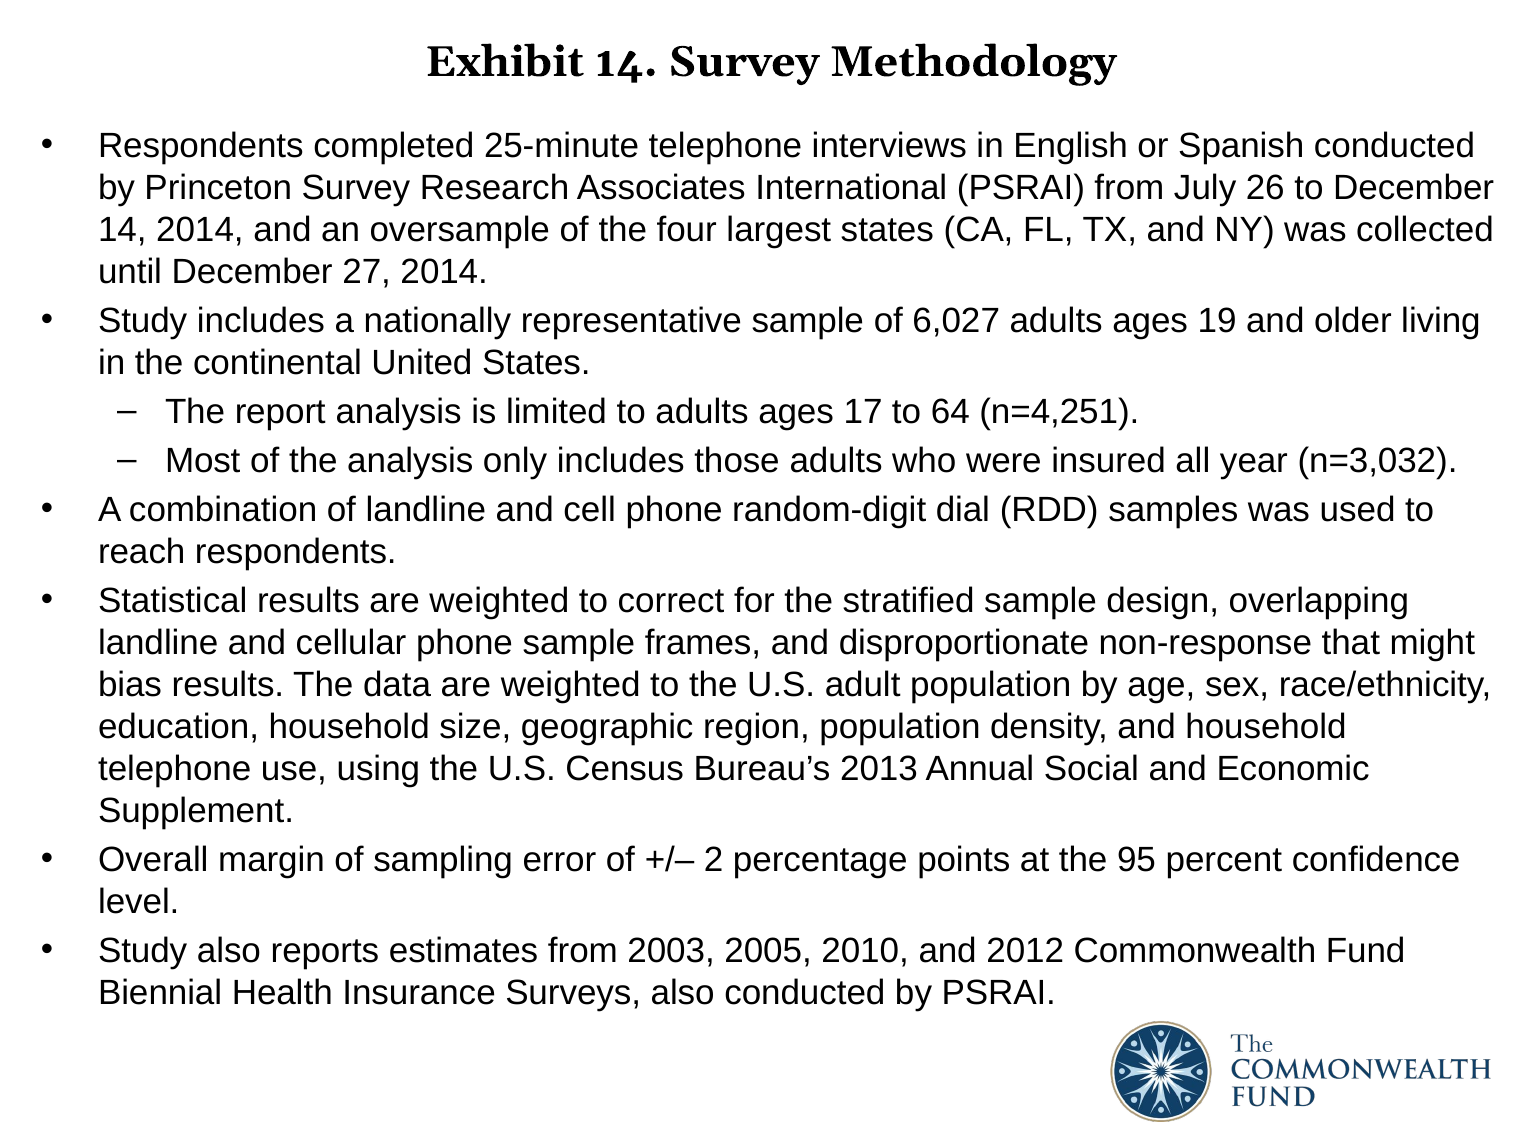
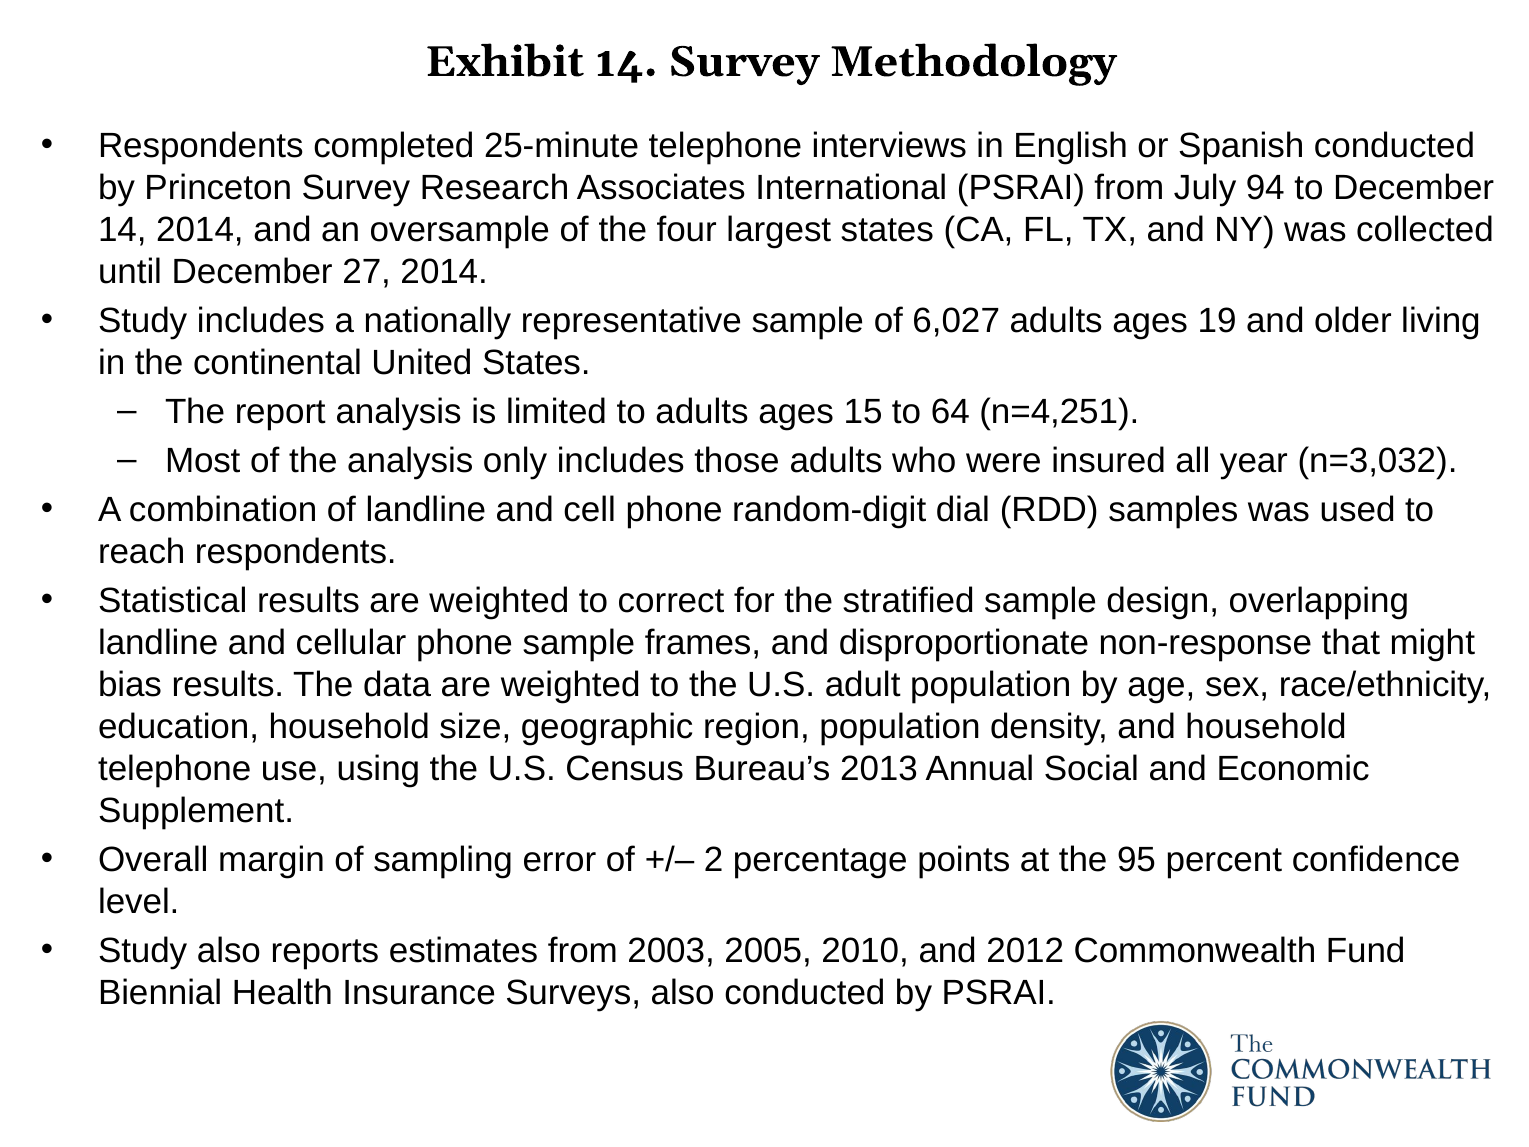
26: 26 -> 94
17: 17 -> 15
